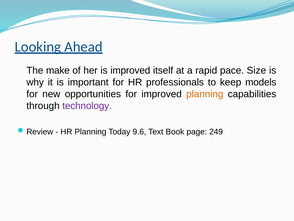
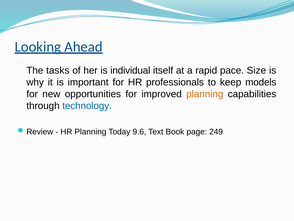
make: make -> tasks
is improved: improved -> individual
technology colour: purple -> blue
